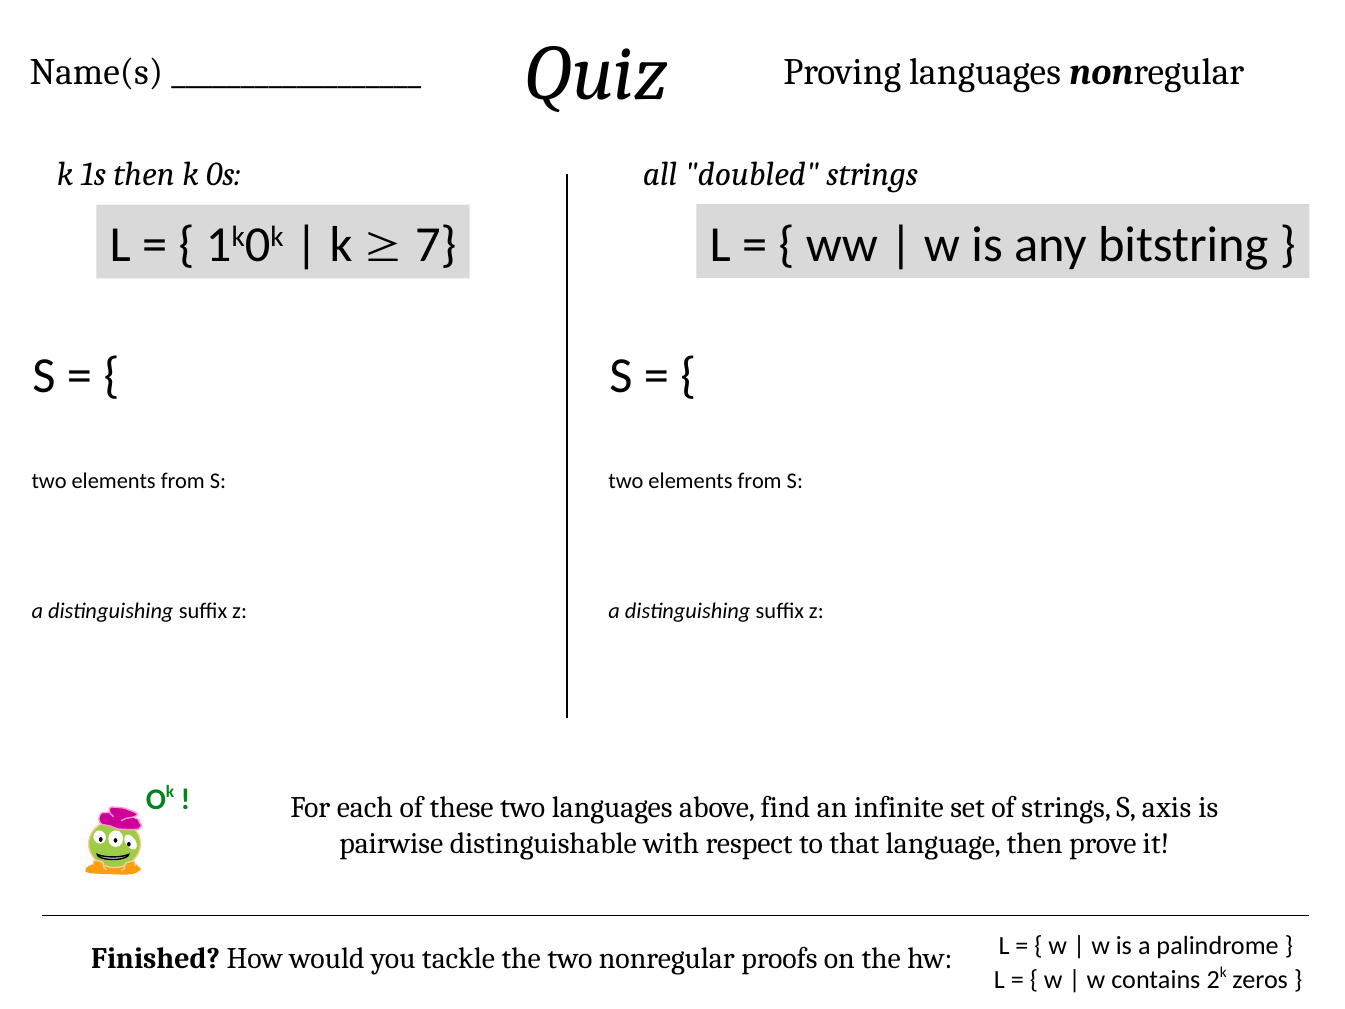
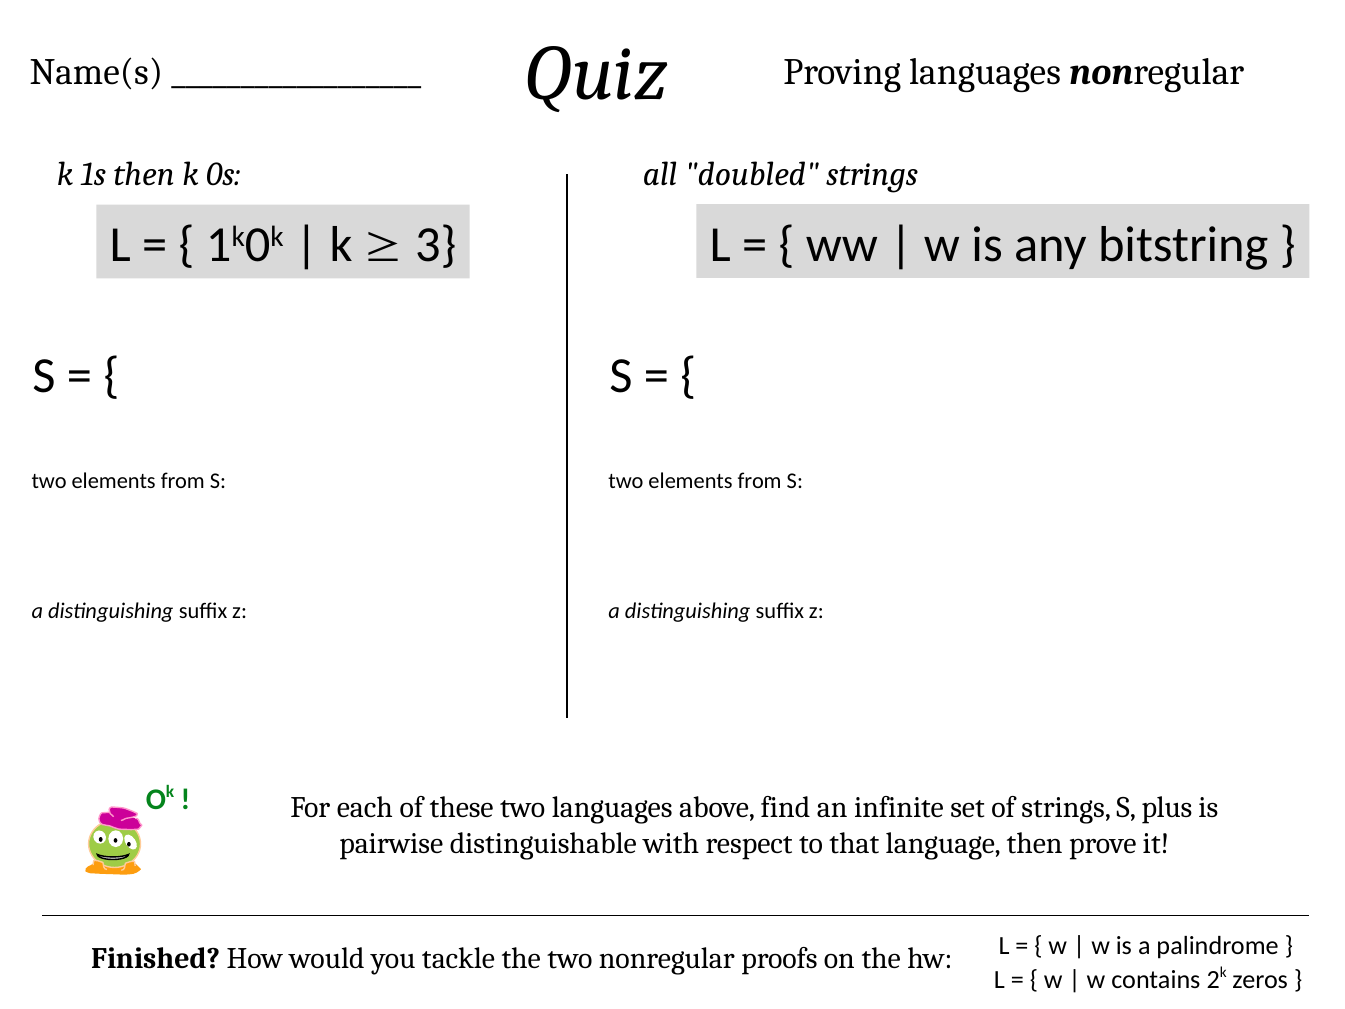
7: 7 -> 3
axis: axis -> plus
